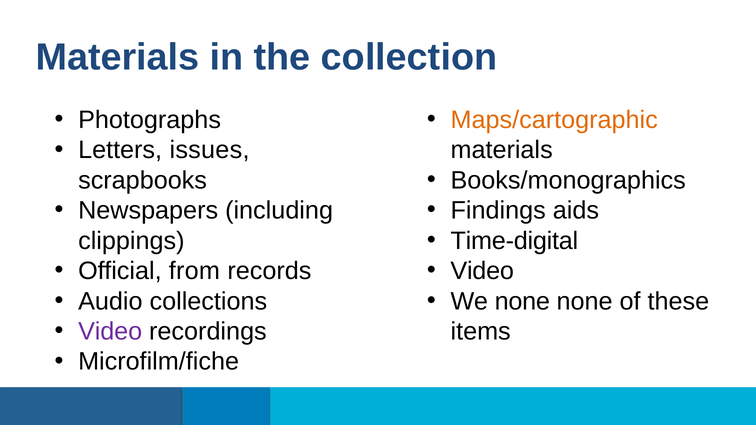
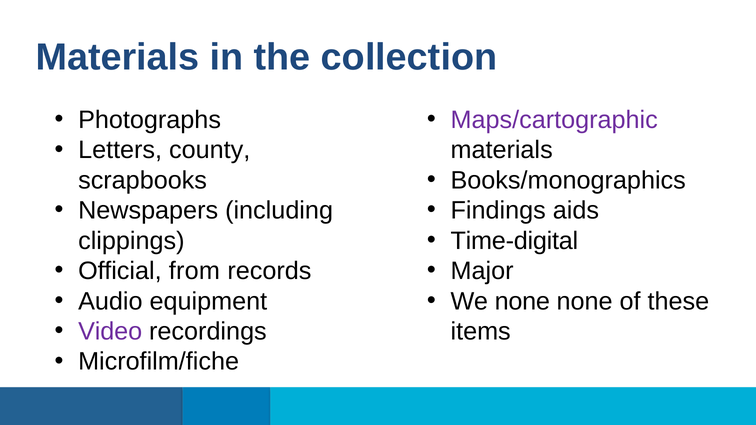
Maps/cartographic colour: orange -> purple
issues: issues -> county
Video at (482, 271): Video -> Major
collections: collections -> equipment
